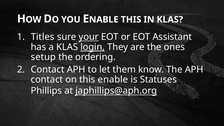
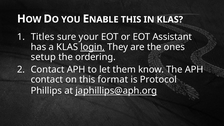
your underline: present -> none
enable: enable -> format
Statuses: Statuses -> Protocol
